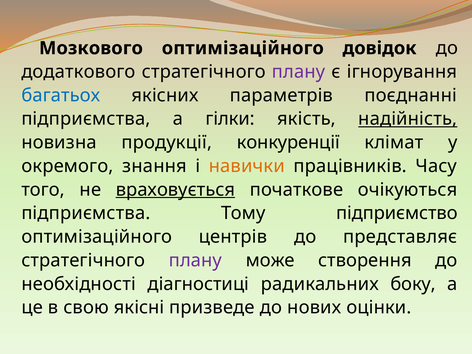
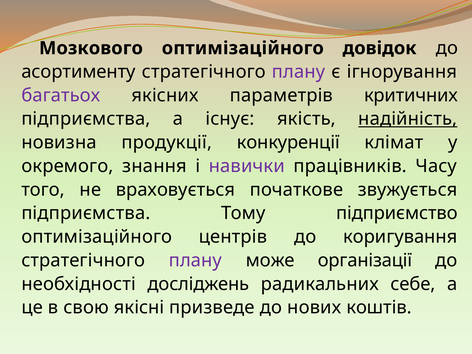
додаткового: додаткового -> асортименту
багатьох colour: blue -> purple
поєднанні: поєднанні -> критичних
гілки: гілки -> існує
навички colour: orange -> purple
враховується underline: present -> none
очікуються: очікуються -> звужується
представляє: представляє -> коригування
створення: створення -> організації
діагностиці: діагностиці -> досліджень
боку: боку -> себе
оцінки: оцінки -> коштів
